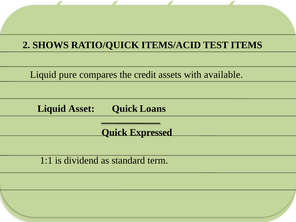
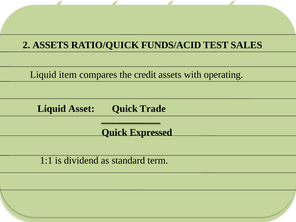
2 SHOWS: SHOWS -> ASSETS
ITEMS/ACID: ITEMS/ACID -> FUNDS/ACID
ITEMS: ITEMS -> SALES
pure: pure -> item
available: available -> operating
Loans: Loans -> Trade
